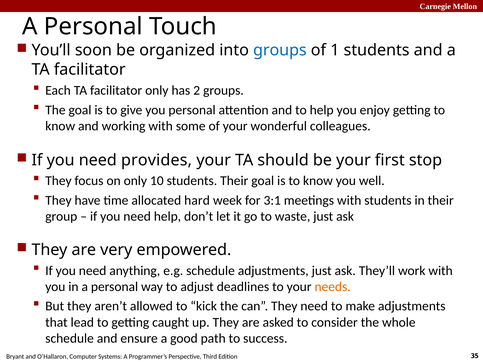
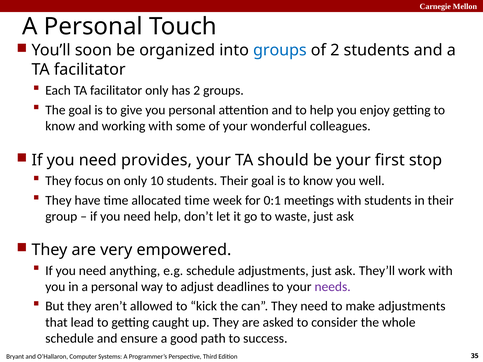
of 1: 1 -> 2
allocated hard: hard -> time
3:1: 3:1 -> 0:1
needs colour: orange -> purple
